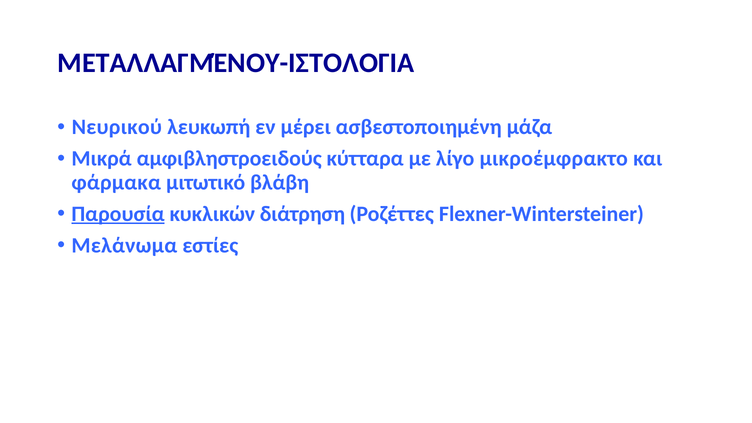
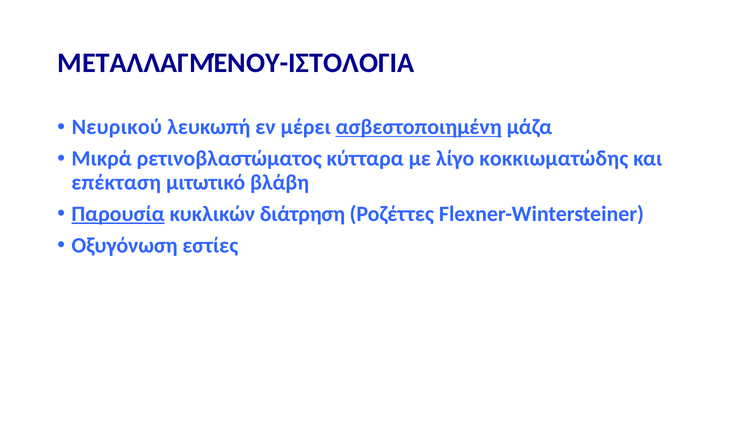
ασβεστοποιημένη underline: none -> present
αμφιβληστροειδούς: αμφιβληστροειδούς -> ρετινοβλαστώματος
μικροέμφρακτο: μικροέμφρακτο -> κοκκιωματώδης
φάρμακα: φάρμακα -> επέκταση
Μελάνωμα: Μελάνωμα -> Οξυγόνωση
